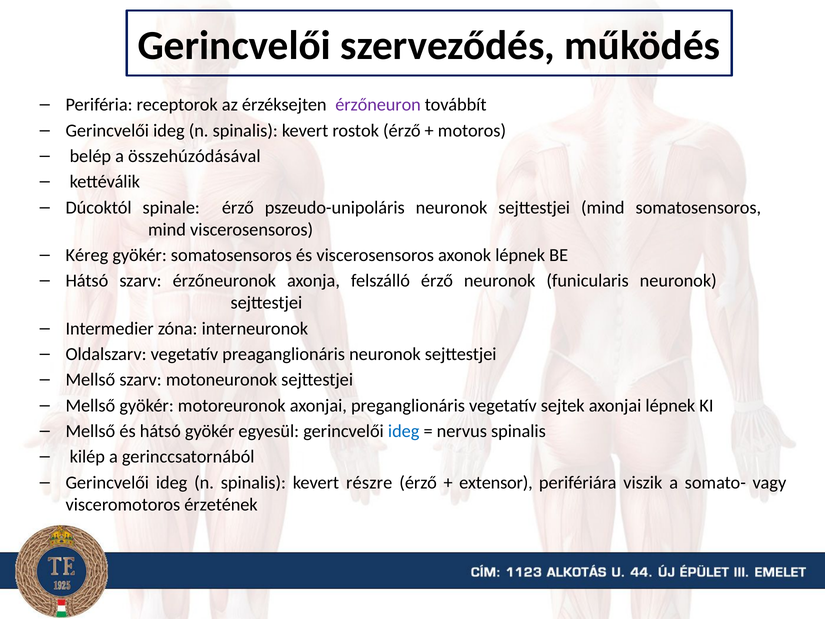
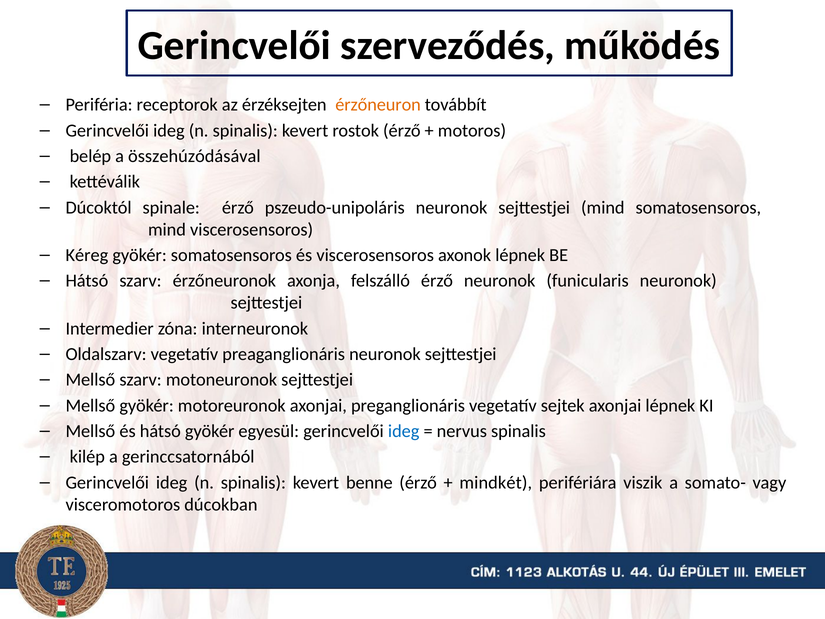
érzőneuron colour: purple -> orange
részre: részre -> benne
extensor: extensor -> mindkét
érzetének: érzetének -> dúcokban
